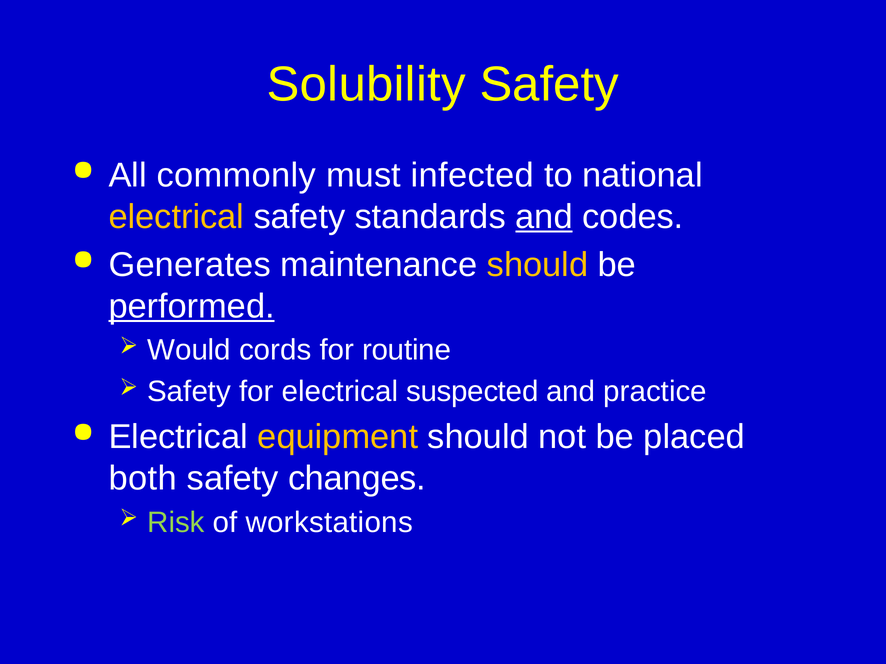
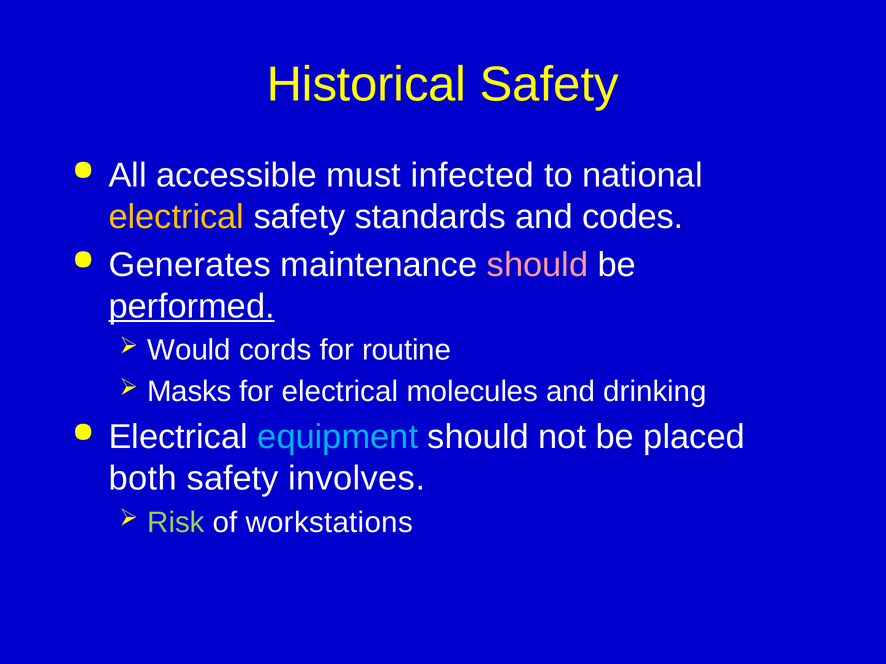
Solubility: Solubility -> Historical
commonly: commonly -> accessible
and at (544, 217) underline: present -> none
should at (538, 265) colour: yellow -> pink
Safety at (189, 392): Safety -> Masks
suspected: suspected -> molecules
practice: practice -> drinking
equipment colour: yellow -> light blue
changes: changes -> involves
